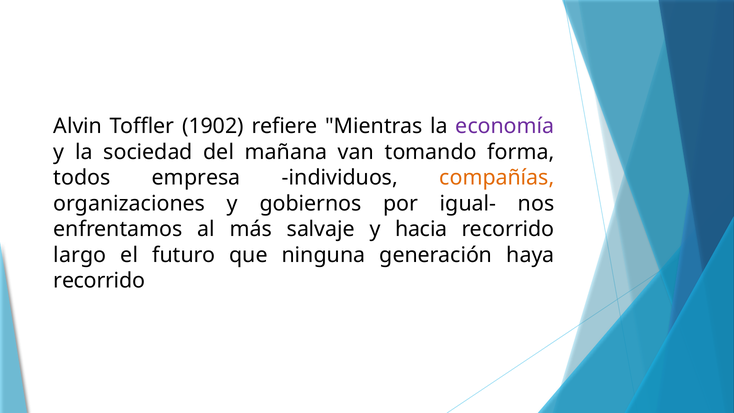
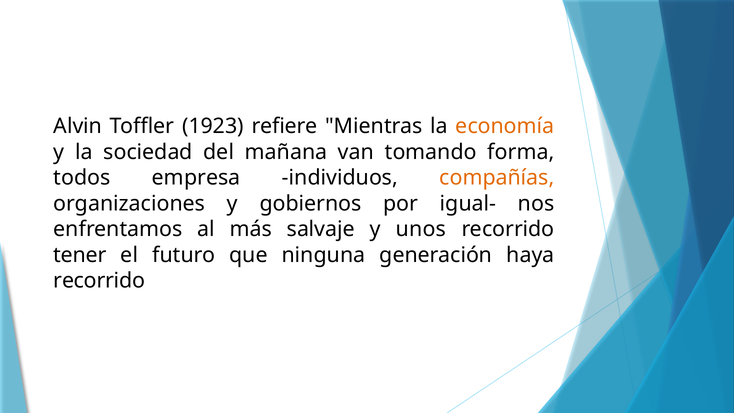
1902: 1902 -> 1923
economía colour: purple -> orange
hacia: hacia -> unos
largo: largo -> tener
